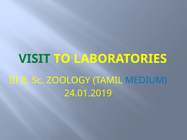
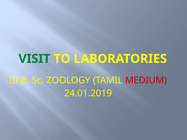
MEDIUM colour: blue -> red
